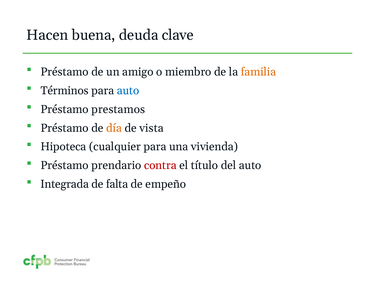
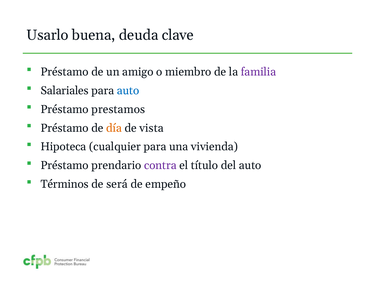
Hacen: Hacen -> Usarlo
familia colour: orange -> purple
Términos: Términos -> Salariales
contra colour: red -> purple
Integrada: Integrada -> Términos
falta: falta -> será
